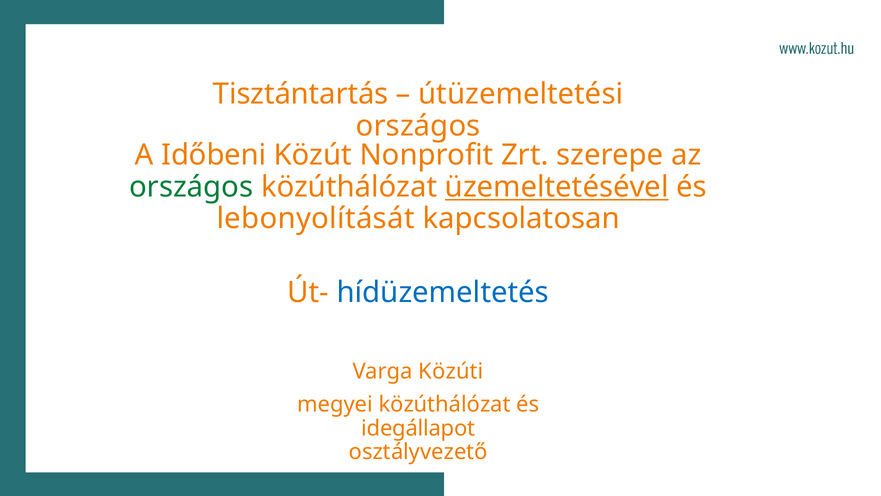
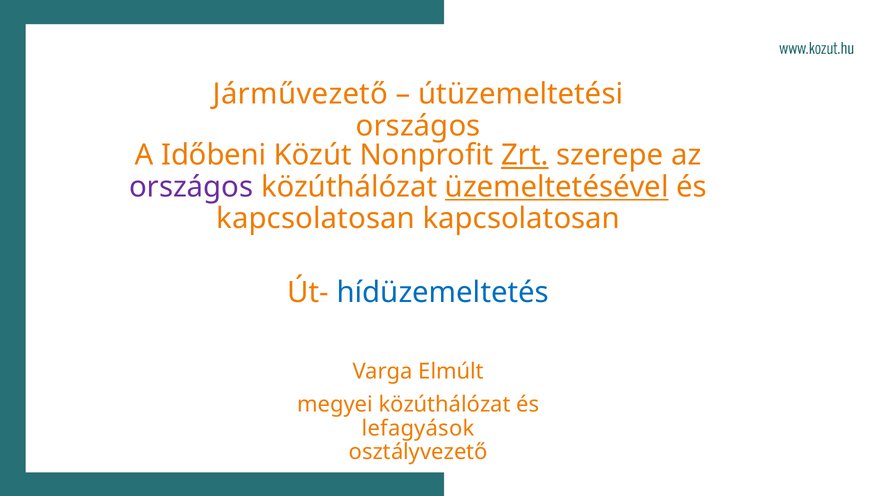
Tisztántartás: Tisztántartás -> Járművezető
Zrt underline: none -> present
országos at (191, 187) colour: green -> purple
lebonyolítását at (316, 219): lebonyolítását -> kapcsolatosan
Közúti: Közúti -> Elmúlt
idegállapot: idegállapot -> lefagyások
